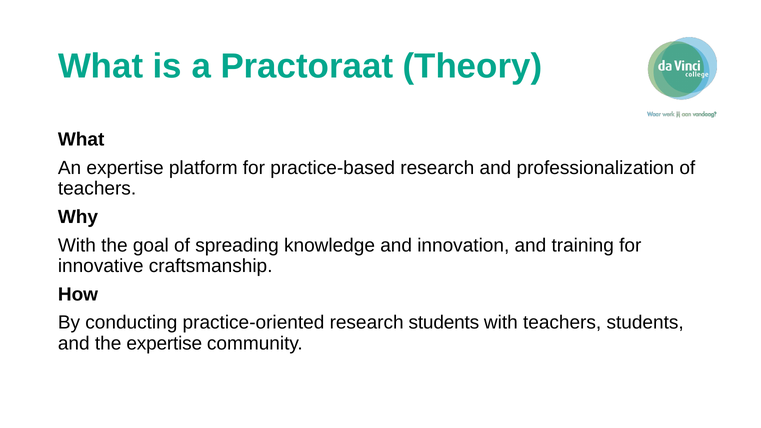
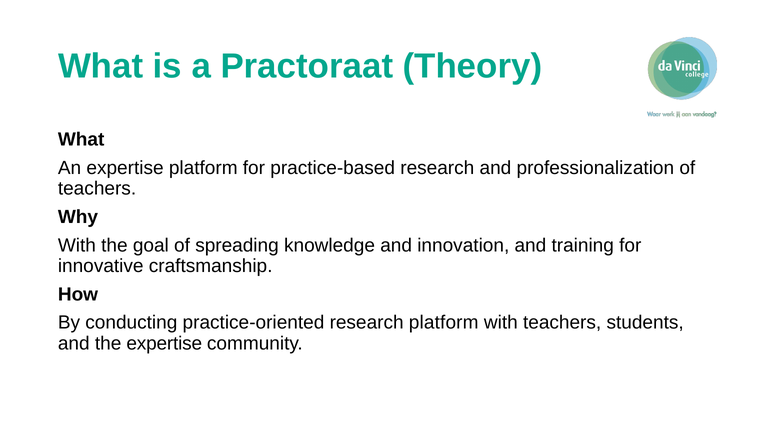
research students: students -> platform
